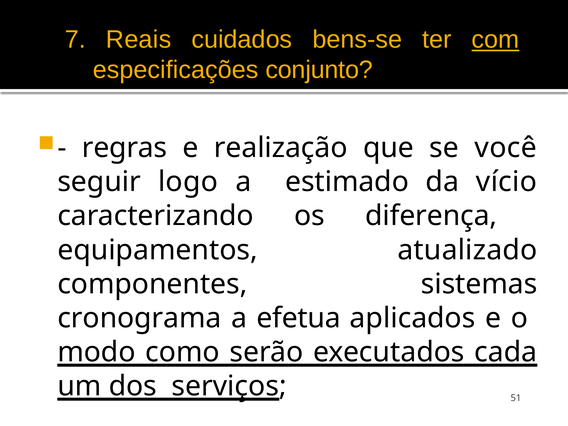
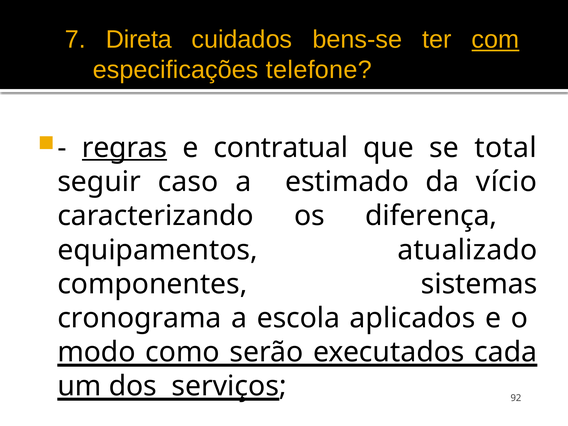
Reais: Reais -> Direta
conjunto: conjunto -> telefone
regras underline: none -> present
realização: realização -> contratual
você: você -> total
logo: logo -> caso
efetua: efetua -> escola
51: 51 -> 92
